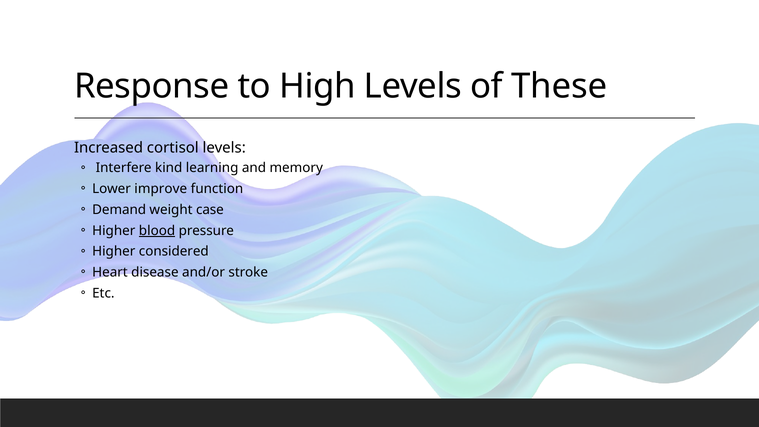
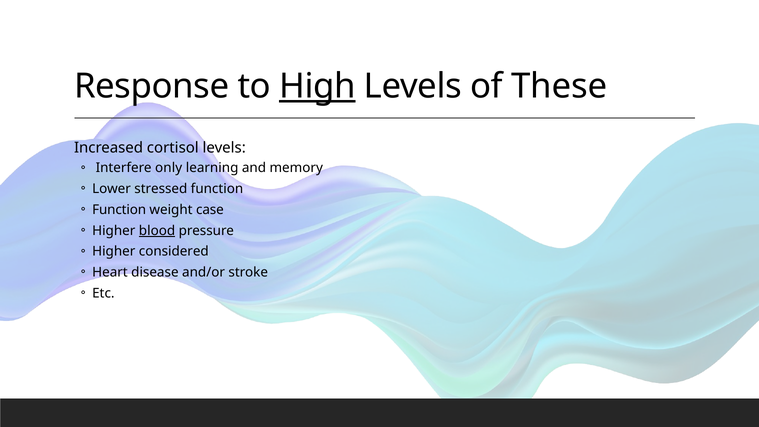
High underline: none -> present
kind: kind -> only
improve: improve -> stressed
Demand at (119, 210): Demand -> Function
